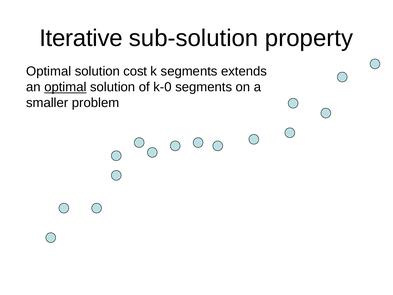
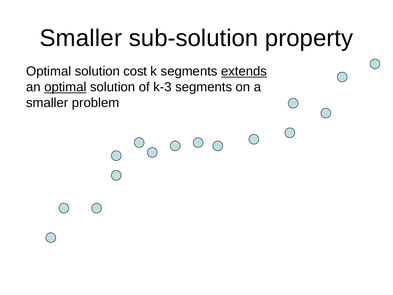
Iterative at (81, 38): Iterative -> Smaller
extends underline: none -> present
k-0: k-0 -> k-3
